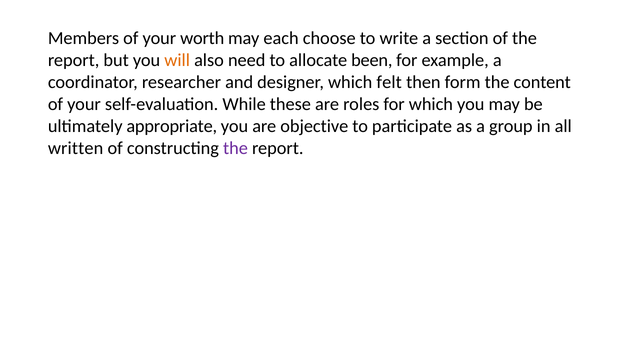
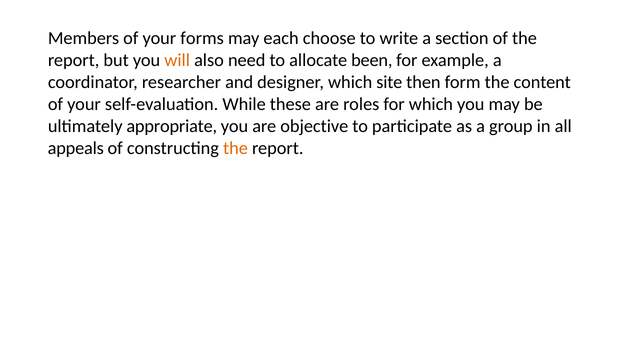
worth: worth -> forms
felt: felt -> site
written: written -> appeals
the at (235, 148) colour: purple -> orange
